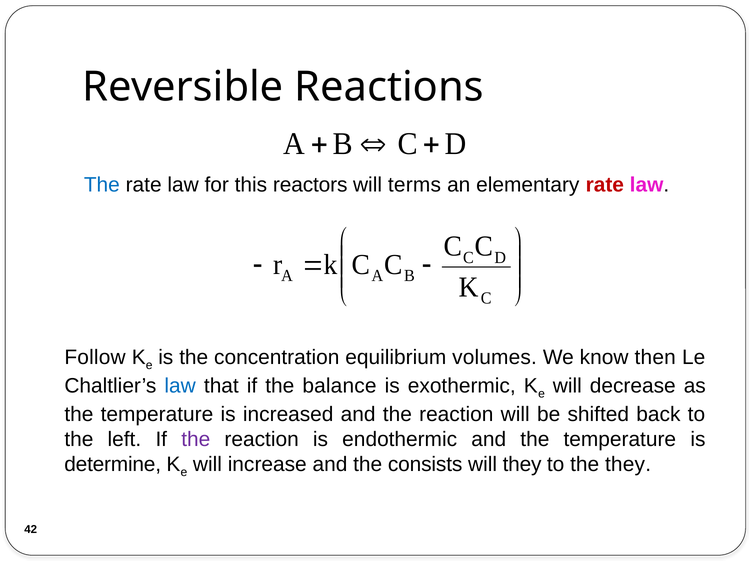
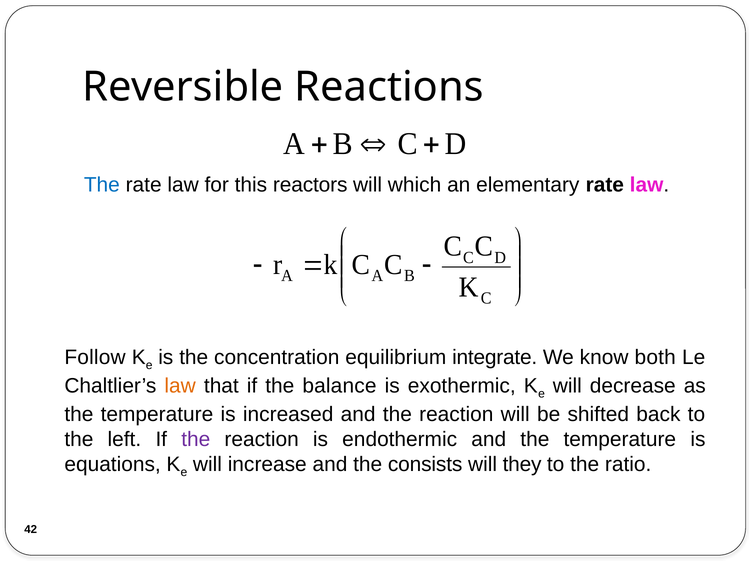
terms: terms -> which
rate at (605, 185) colour: red -> black
volumes: volumes -> integrate
then: then -> both
law at (180, 386) colour: blue -> orange
determine: determine -> equations
the they: they -> ratio
